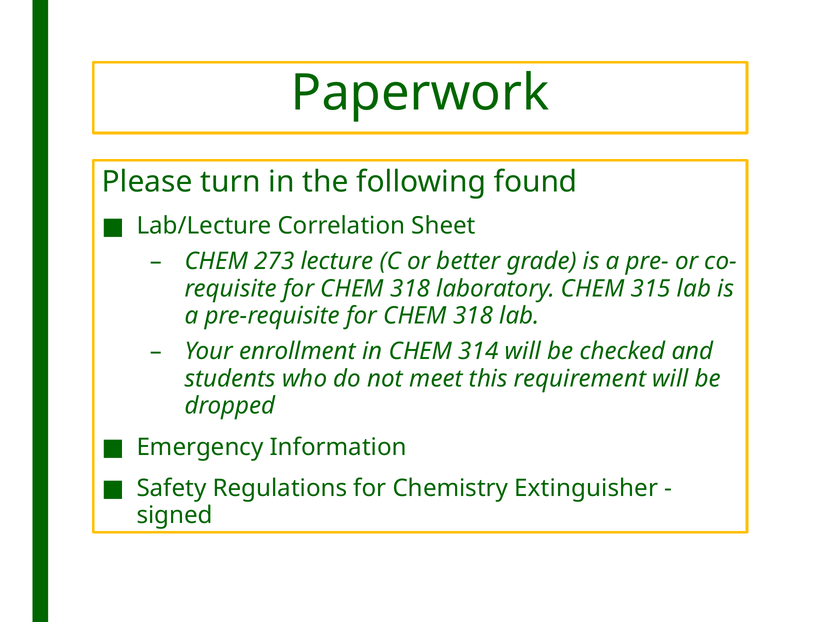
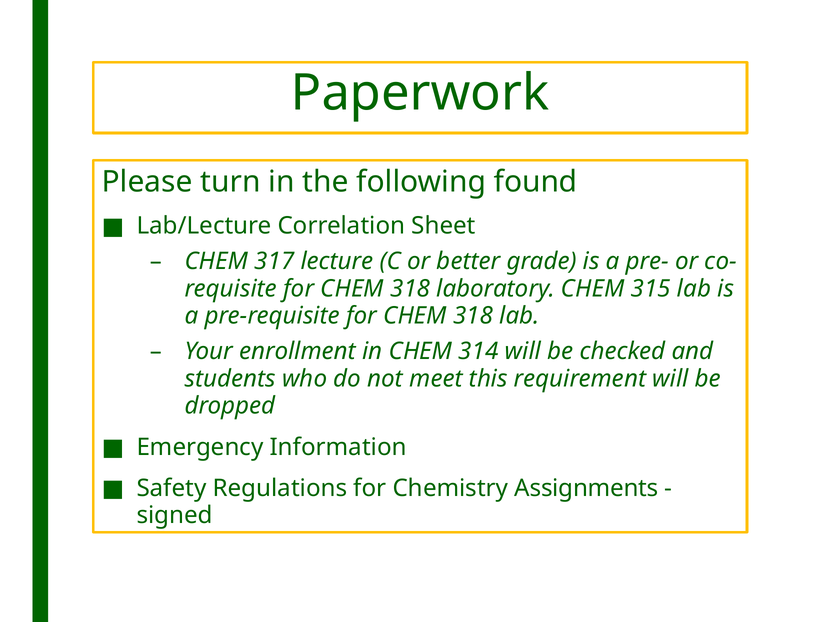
273: 273 -> 317
Extinguisher: Extinguisher -> Assignments
